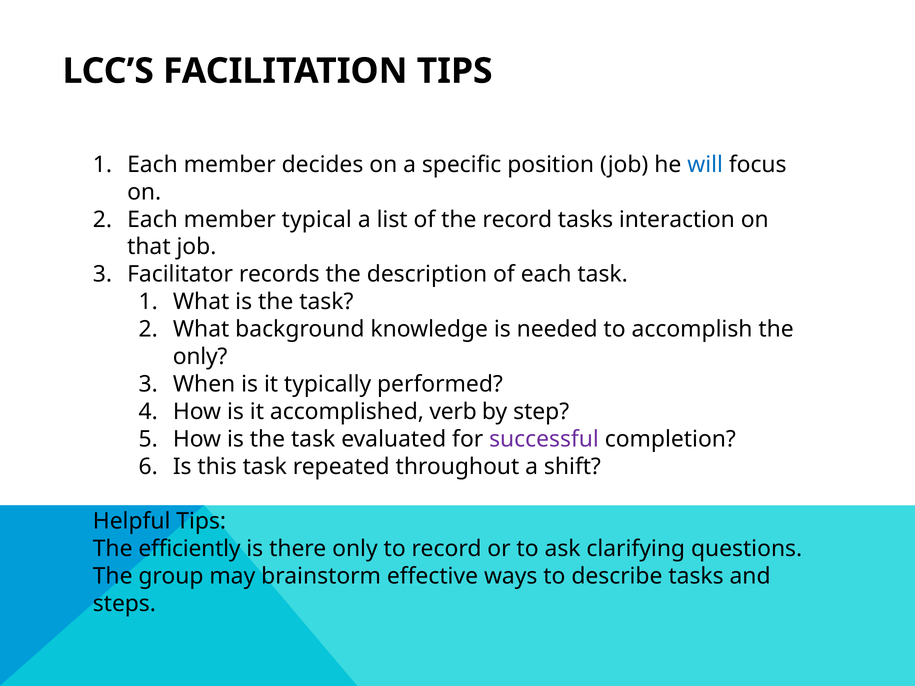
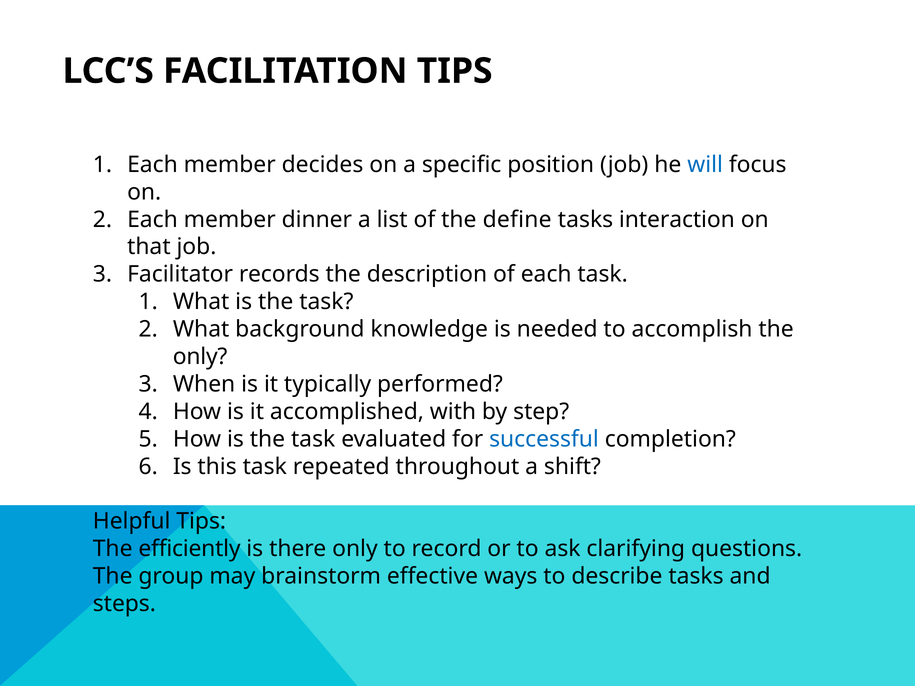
typical: typical -> dinner
the record: record -> define
verb: verb -> with
successful colour: purple -> blue
